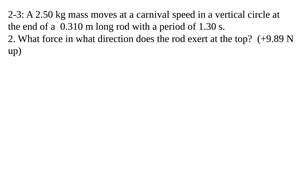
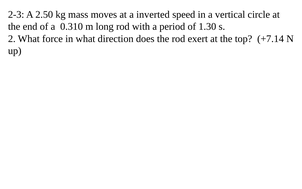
carnival: carnival -> inverted
+9.89: +9.89 -> +7.14
